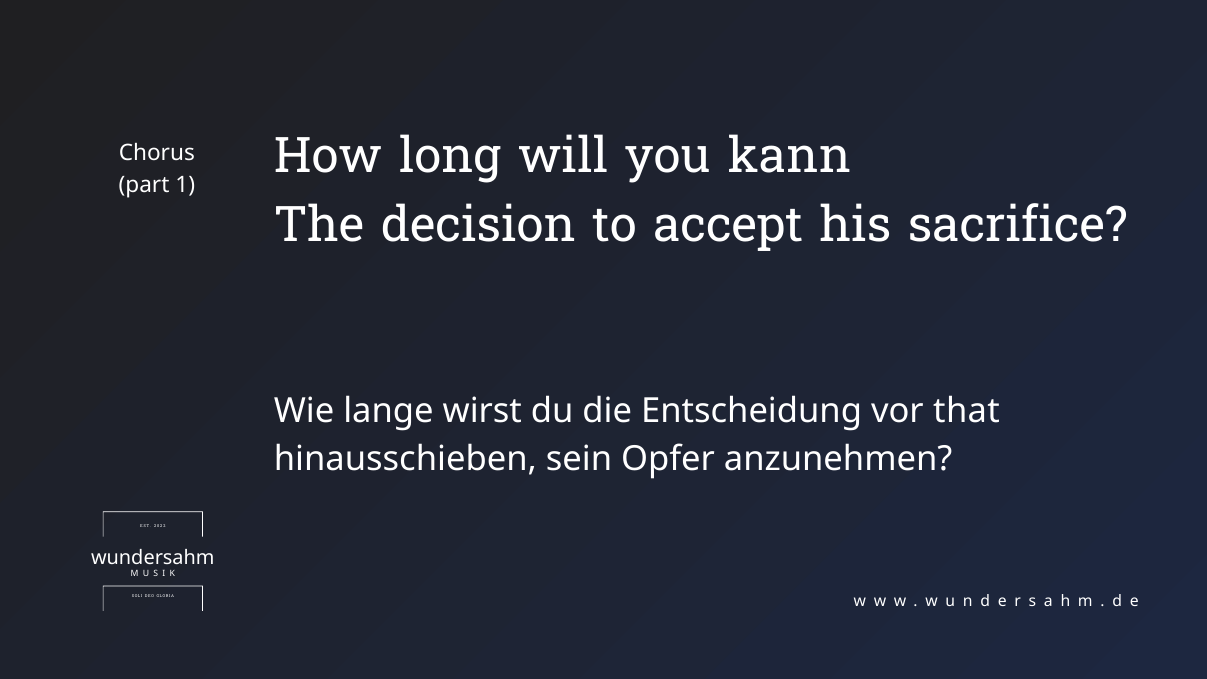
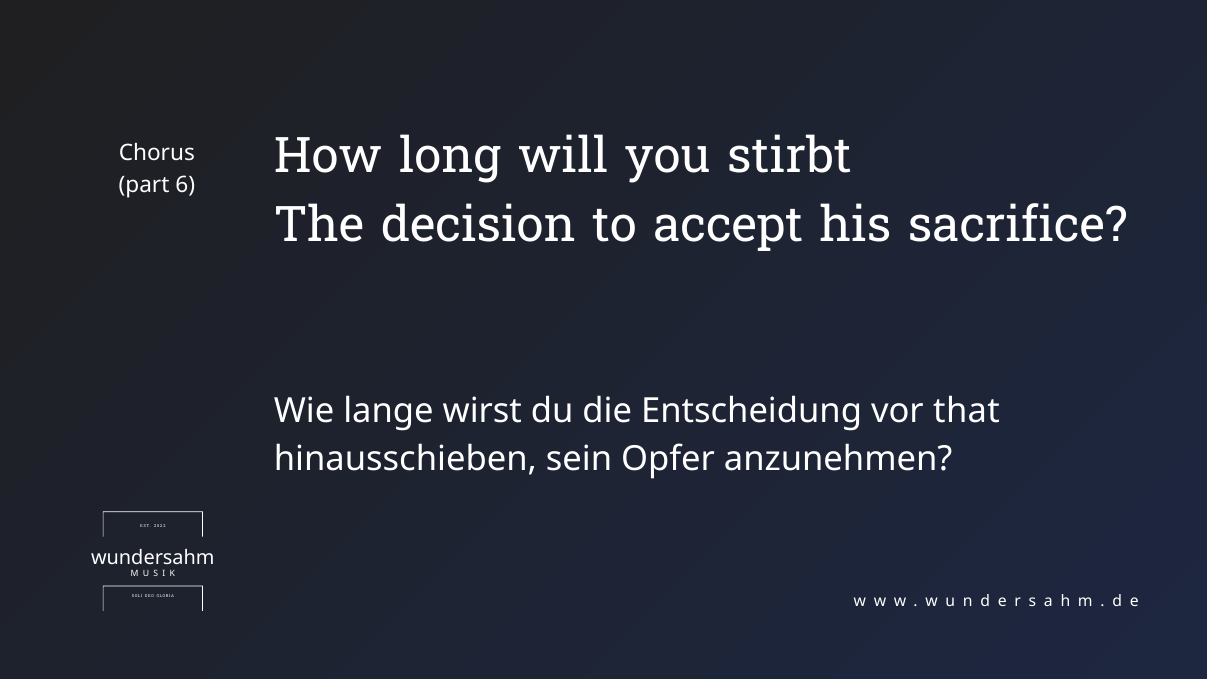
kann: kann -> stirbt
1: 1 -> 6
